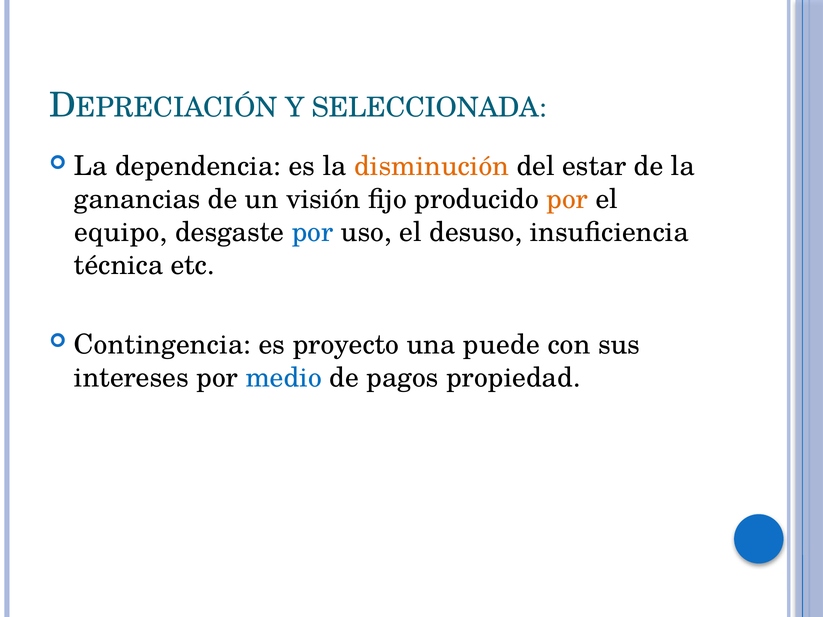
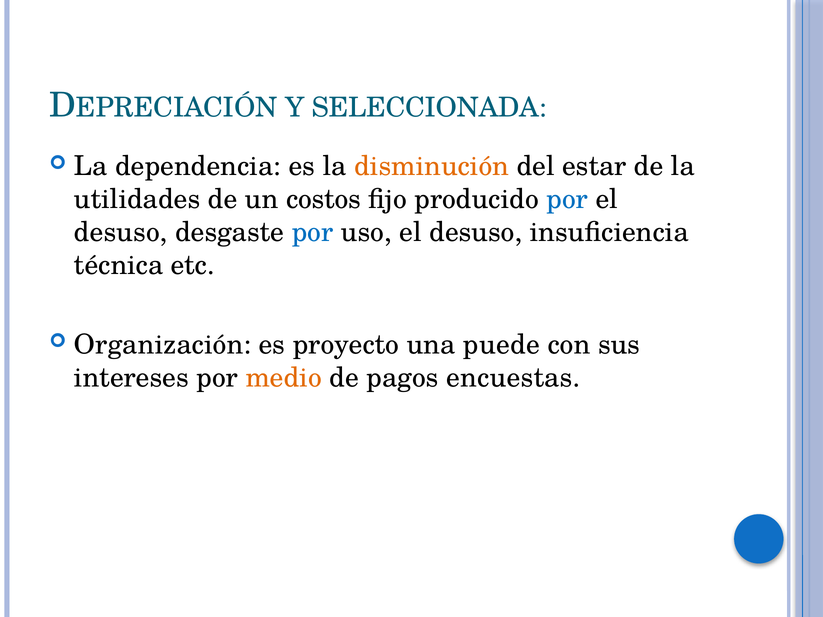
ganancias: ganancias -> utilidades
visión: visión -> costos
por at (567, 199) colour: orange -> blue
equipo at (121, 232): equipo -> desuso
Contingencia: Contingencia -> Organización
medio colour: blue -> orange
propiedad: propiedad -> encuestas
